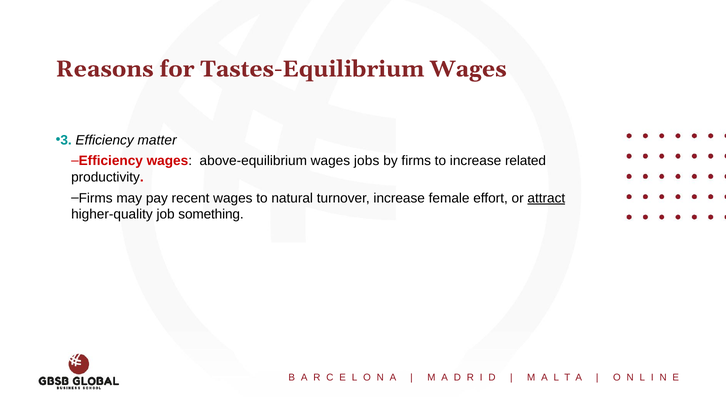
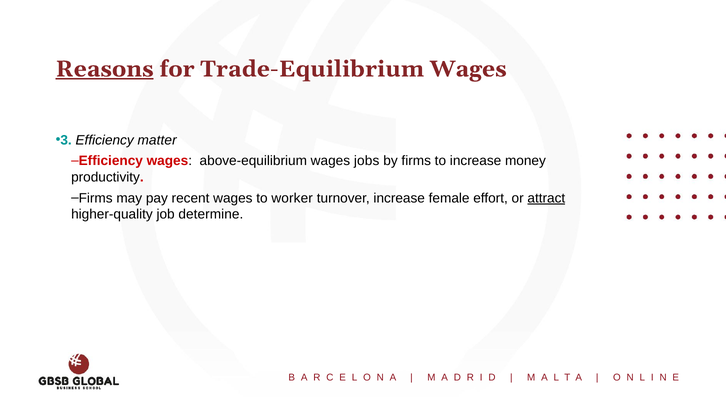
Reasons underline: none -> present
Tastes-Equilibrium: Tastes-Equilibrium -> Trade-Equilibrium
related: related -> money
natural: natural -> worker
something: something -> determine
